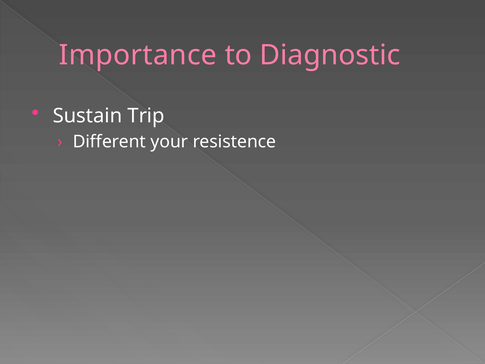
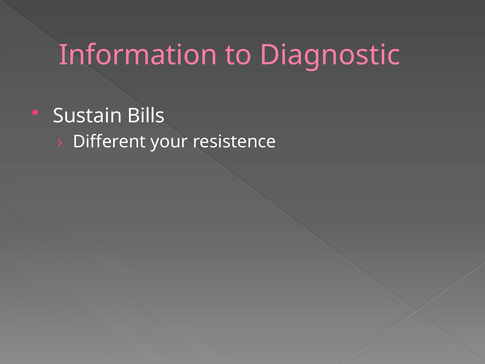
Importance: Importance -> Information
Trip: Trip -> Bills
